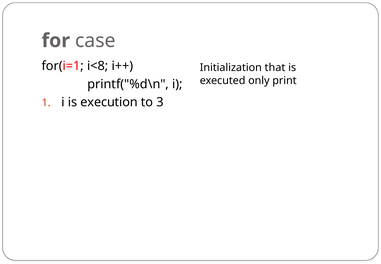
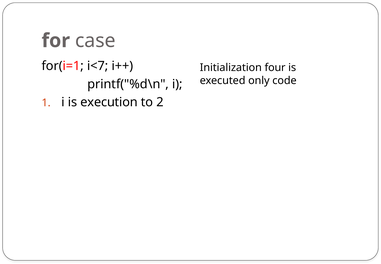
i<8: i<8 -> i<7
that: that -> four
print: print -> code
3: 3 -> 2
